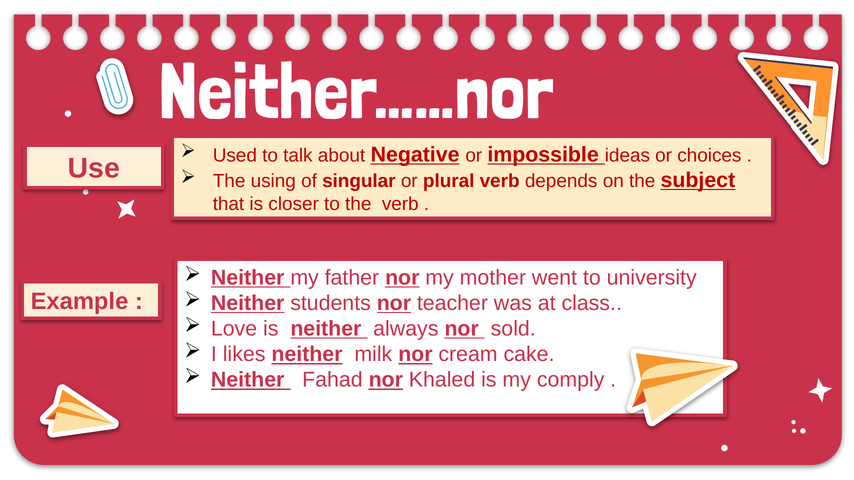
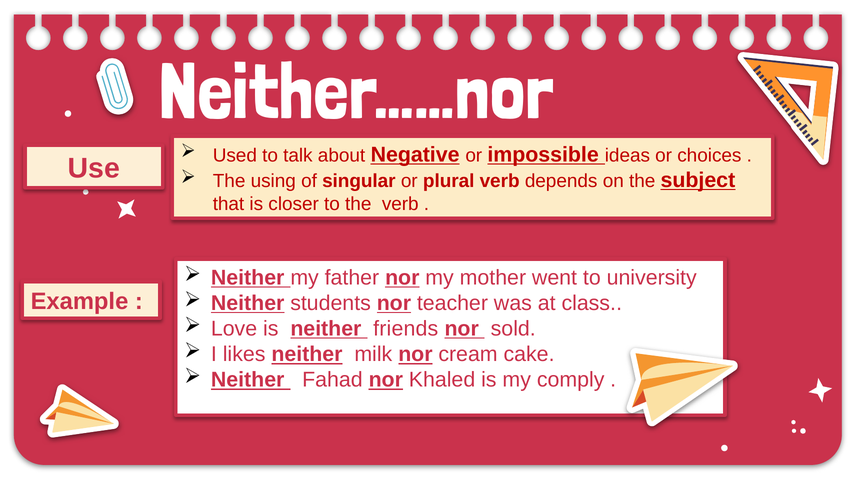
always: always -> friends
